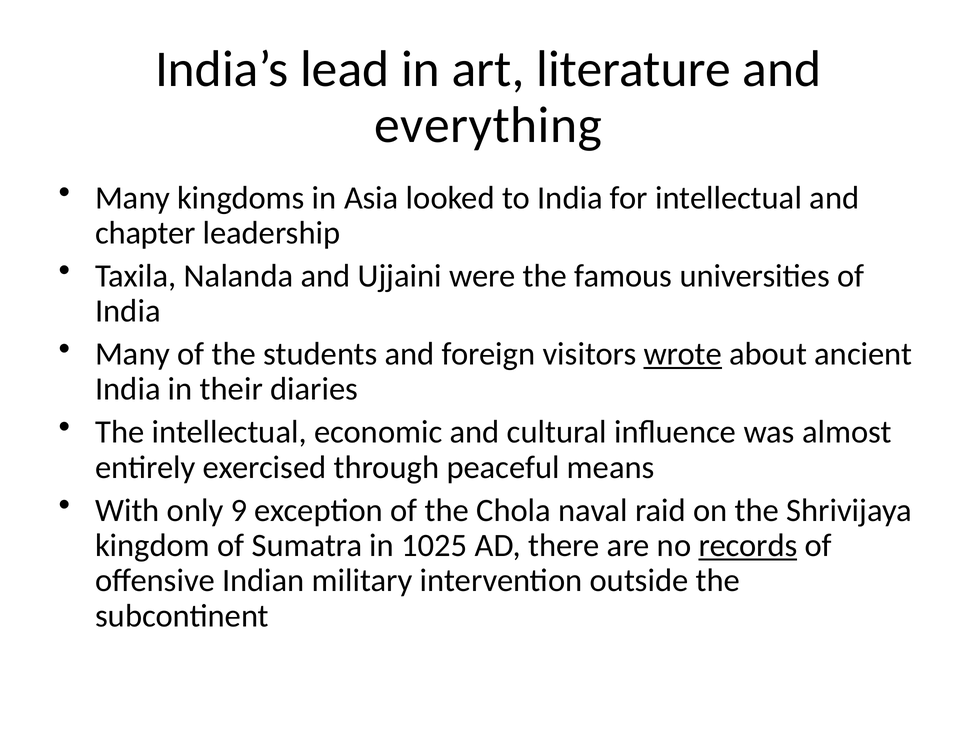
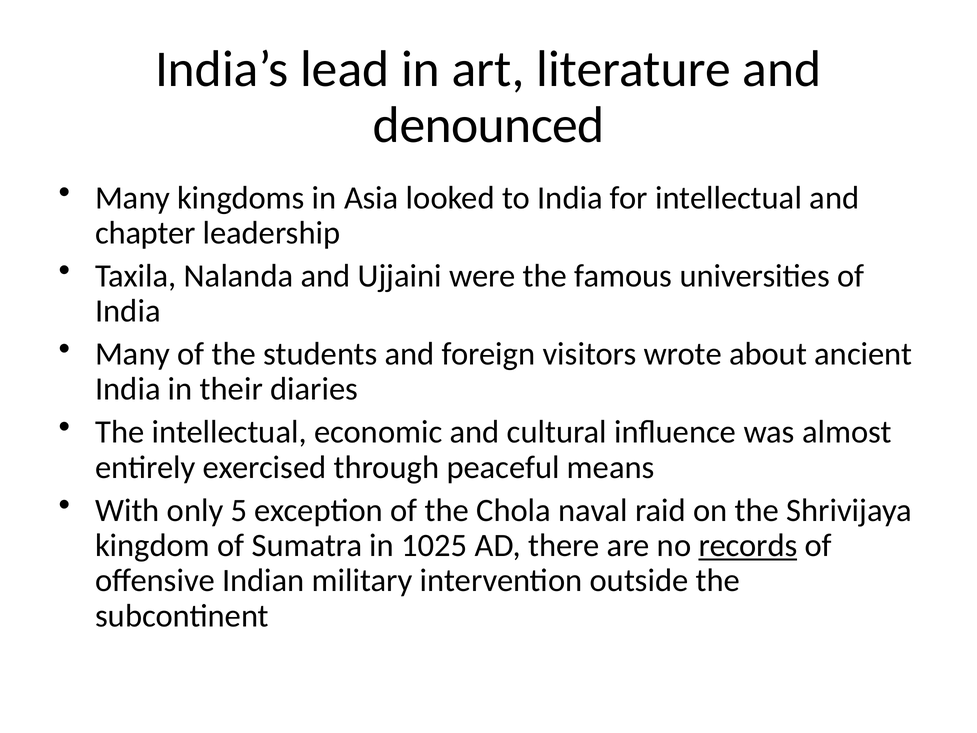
everything: everything -> denounced
wrote underline: present -> none
9: 9 -> 5
